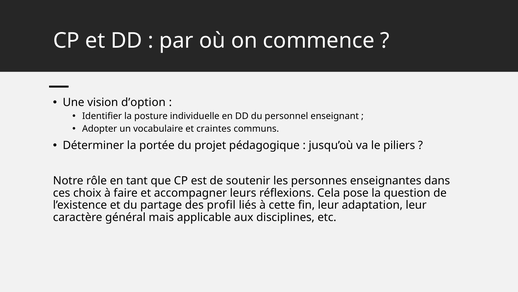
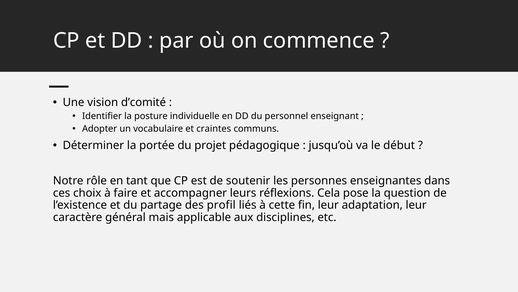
d’option: d’option -> d’comité
piliers: piliers -> début
